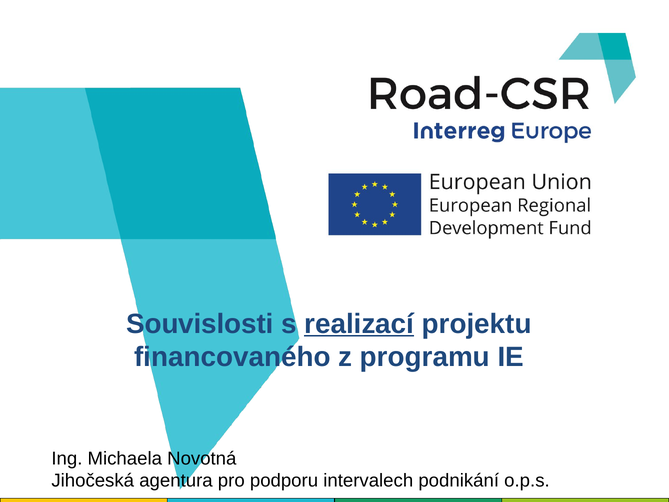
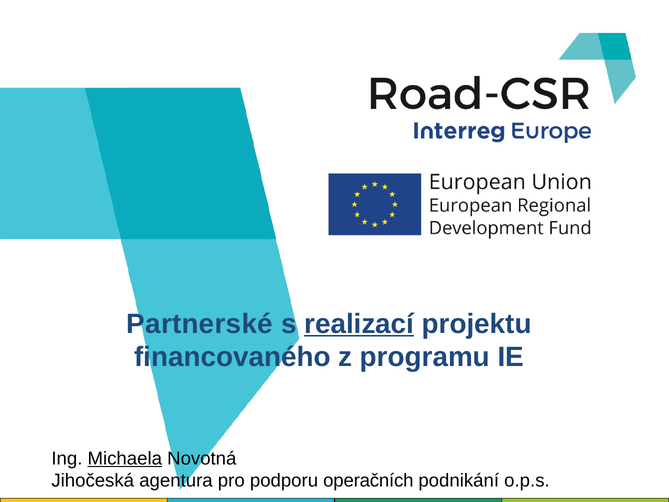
Souvislosti: Souvislosti -> Partnerské
Michaela underline: none -> present
intervalech: intervalech -> operačních
